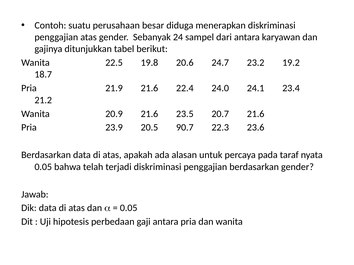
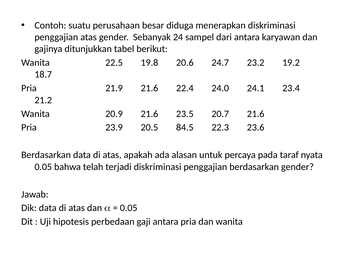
90.7: 90.7 -> 84.5
